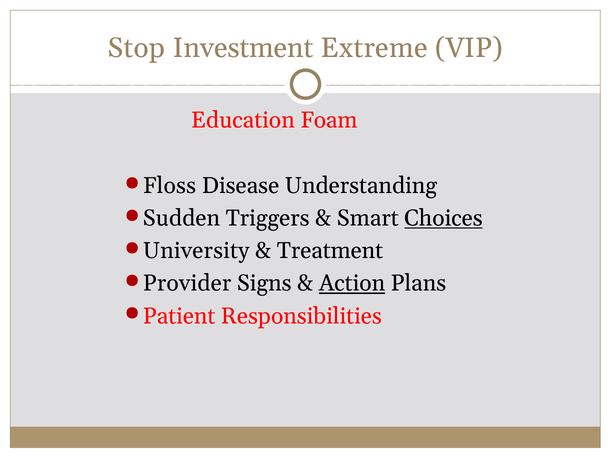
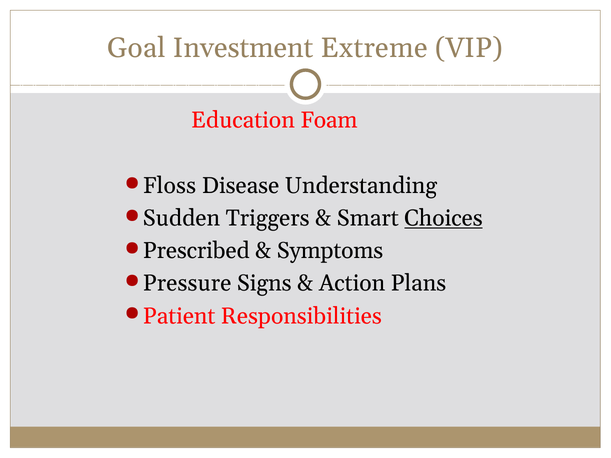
Stop: Stop -> Goal
University: University -> Prescribed
Treatment: Treatment -> Symptoms
Provider: Provider -> Pressure
Action underline: present -> none
